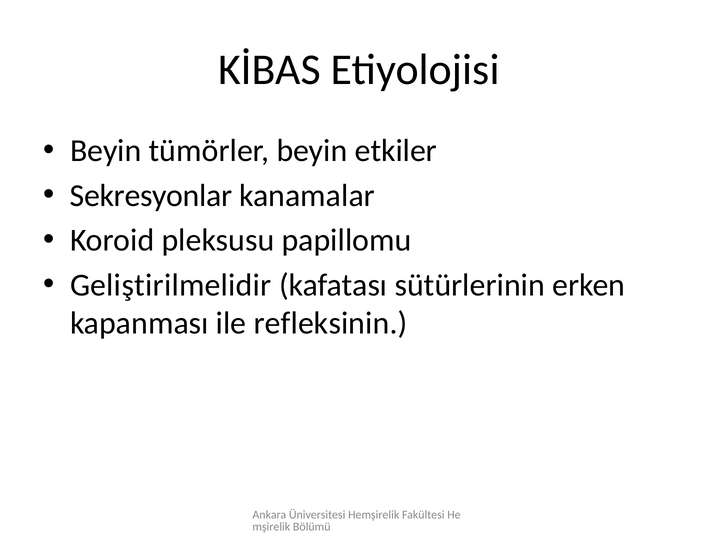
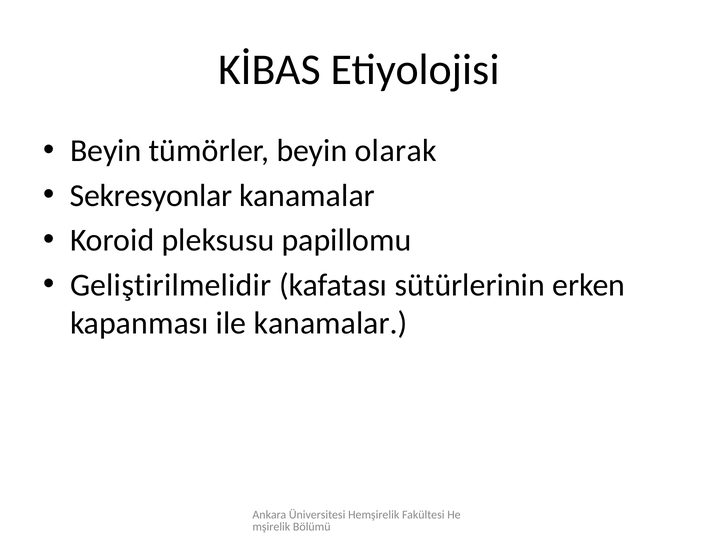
etkiler: etkiler -> olarak
ile refleksinin: refleksinin -> kanamalar
